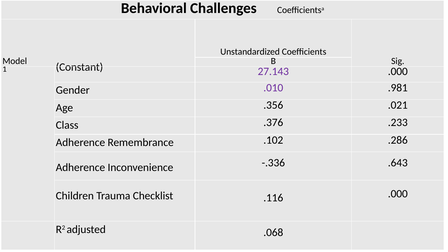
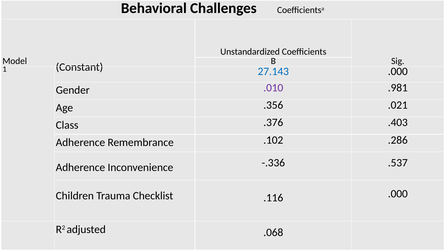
27.143 colour: purple -> blue
.233: .233 -> .403
.643: .643 -> .537
